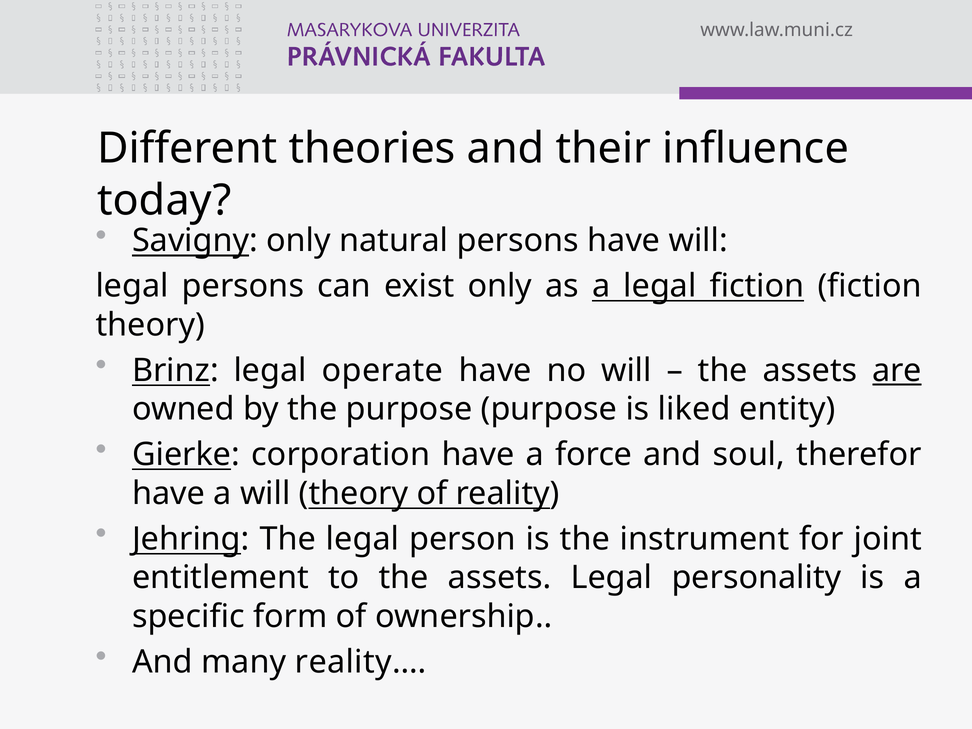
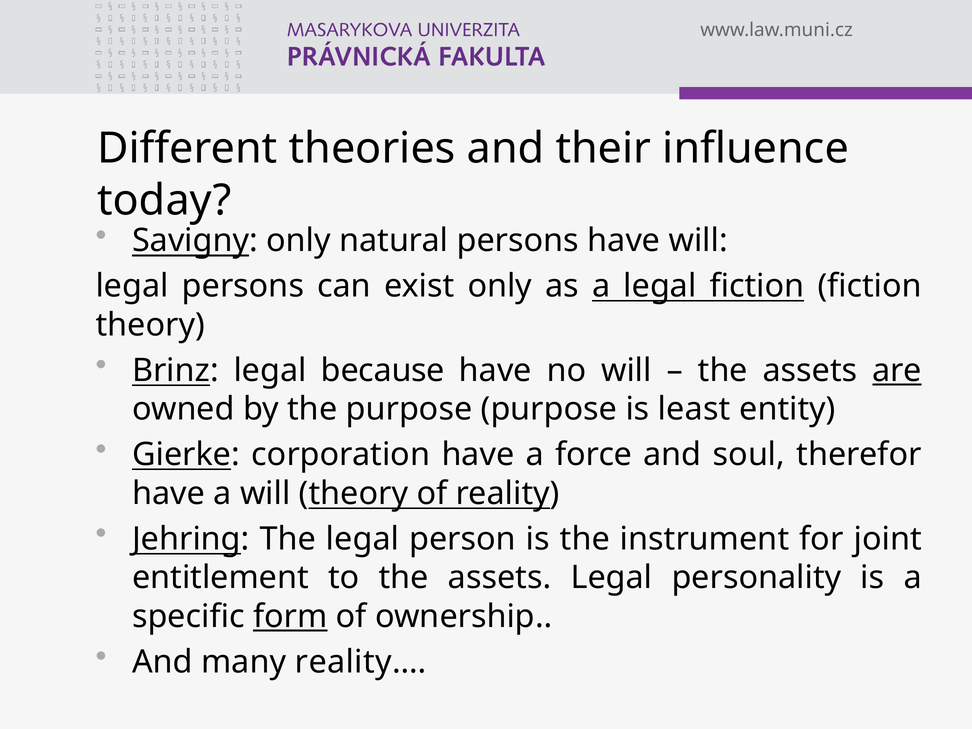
operate: operate -> because
liked: liked -> least
form underline: none -> present
